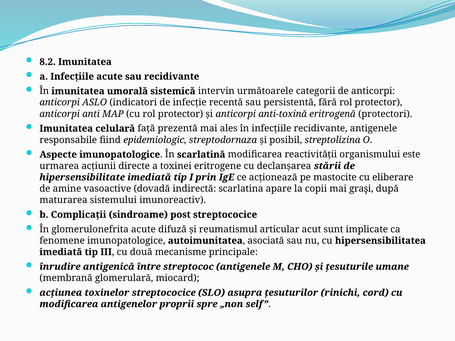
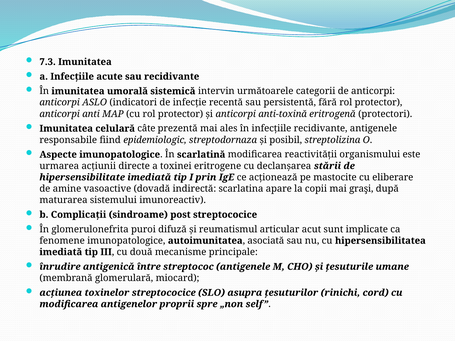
8.2: 8.2 -> 7.3
faţă: faţă -> câte
glomerulonefrita acute: acute -> puroi
